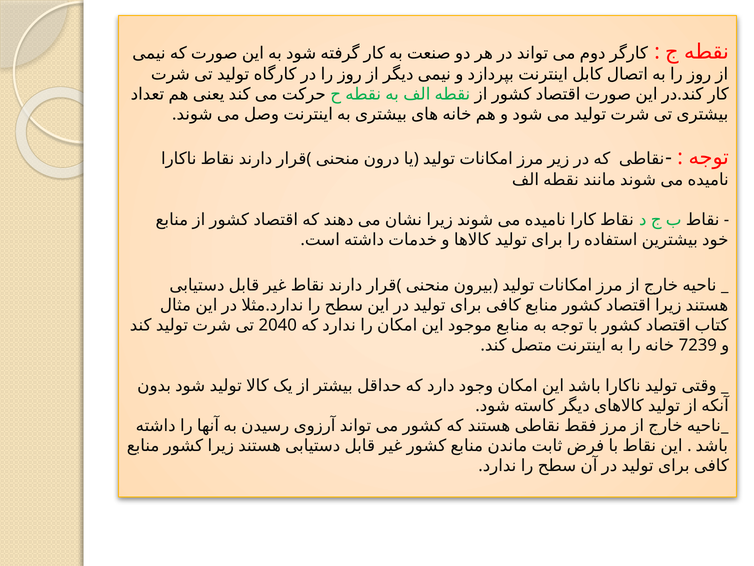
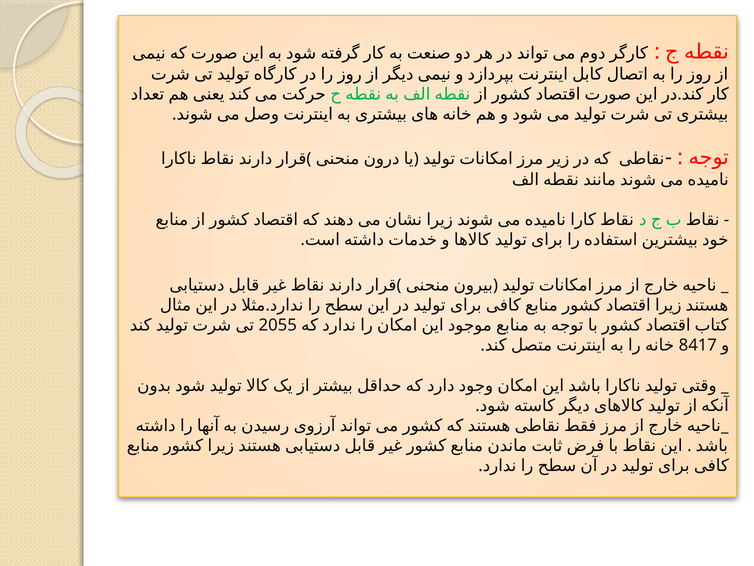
2040: 2040 -> 2055
7239: 7239 -> 8417
